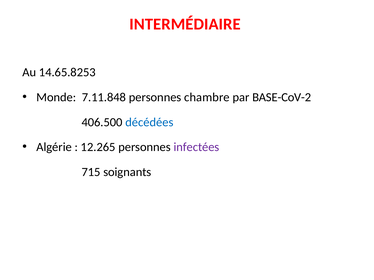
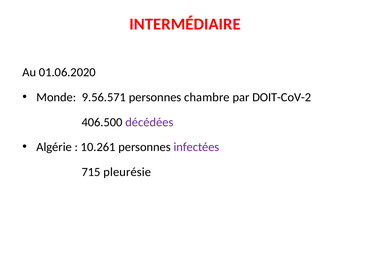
14.65.8253: 14.65.8253 -> 01.06.2020
7.11.848: 7.11.848 -> 9.56.571
BASE-CoV-2: BASE-CoV-2 -> DOIT-CoV-2
décédées colour: blue -> purple
12.265: 12.265 -> 10.261
soignants: soignants -> pleurésie
